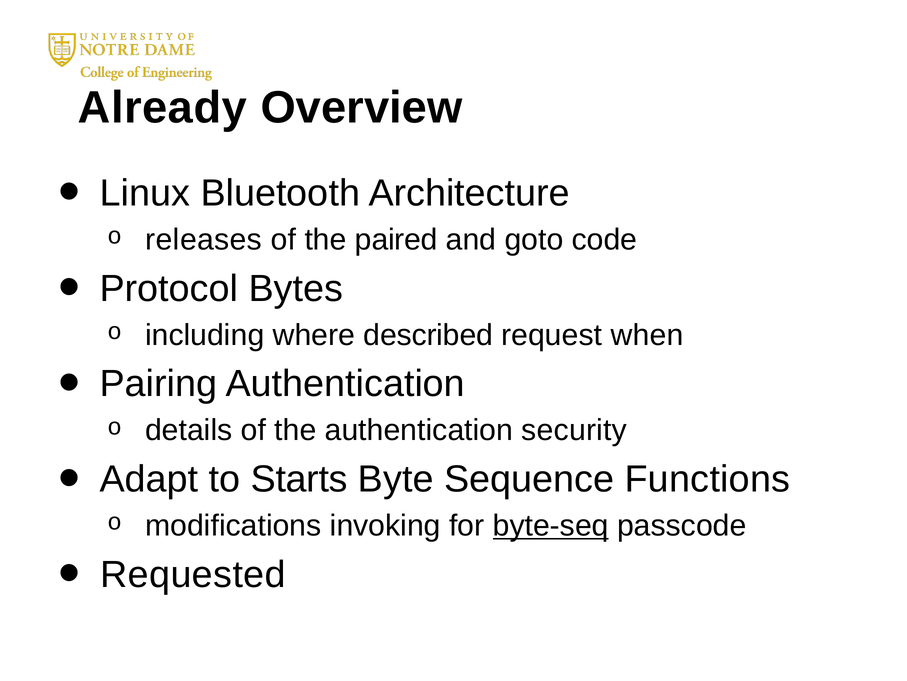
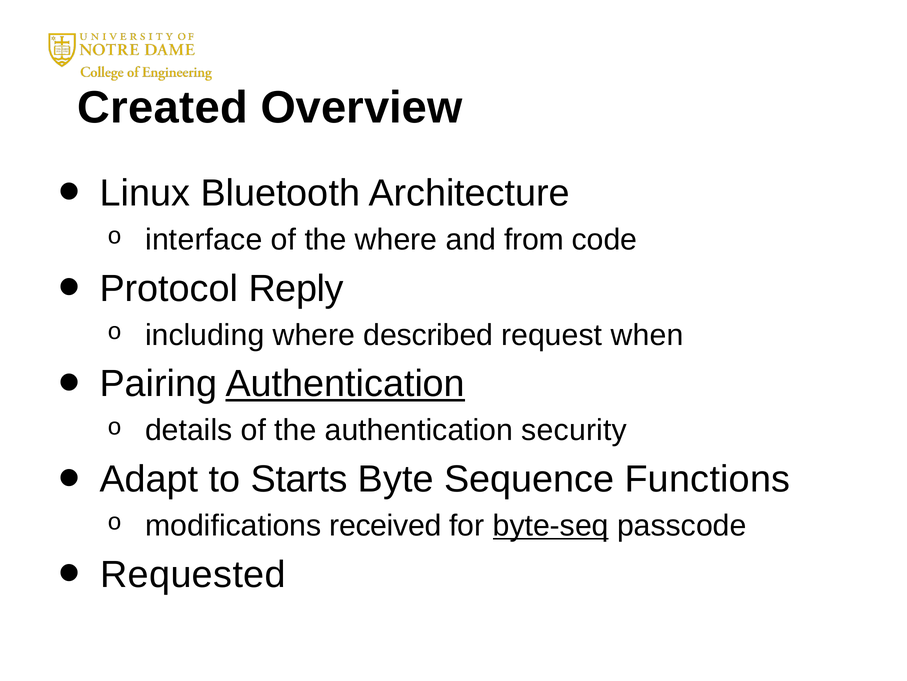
Already: Already -> Created
releases: releases -> interface
the paired: paired -> where
goto: goto -> from
Bytes: Bytes -> Reply
Authentication at (345, 384) underline: none -> present
invoking: invoking -> received
